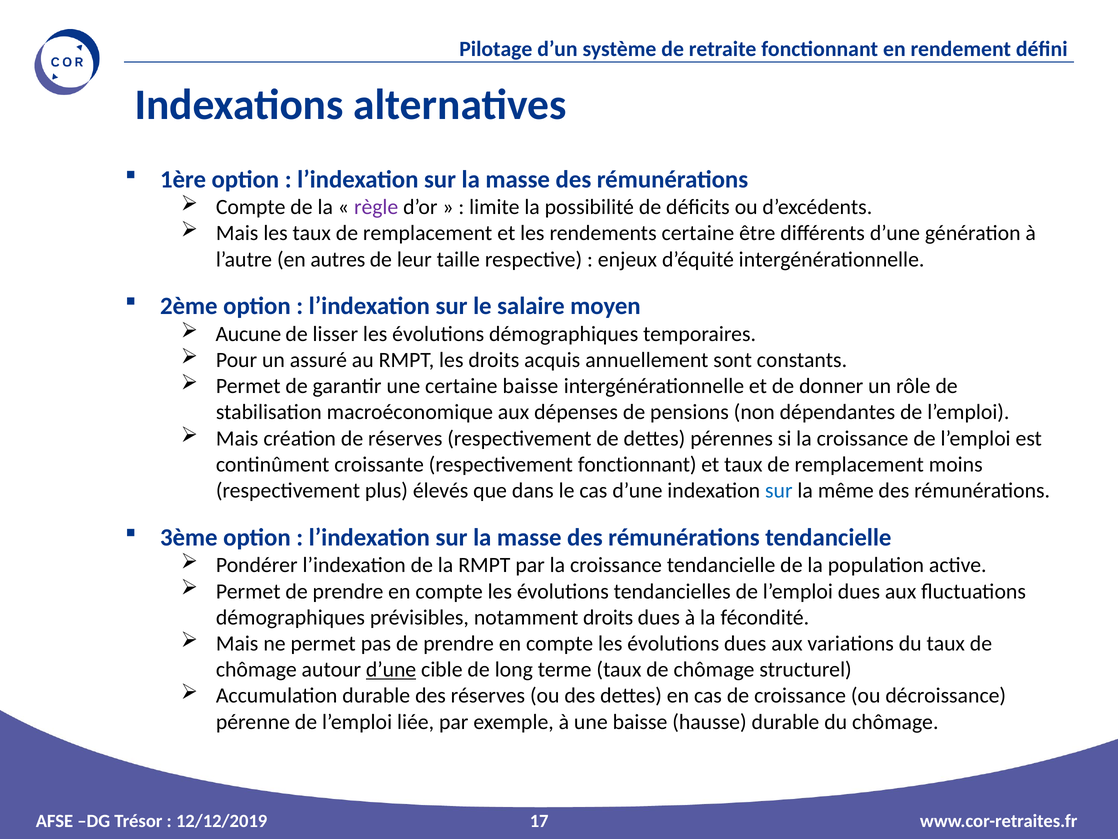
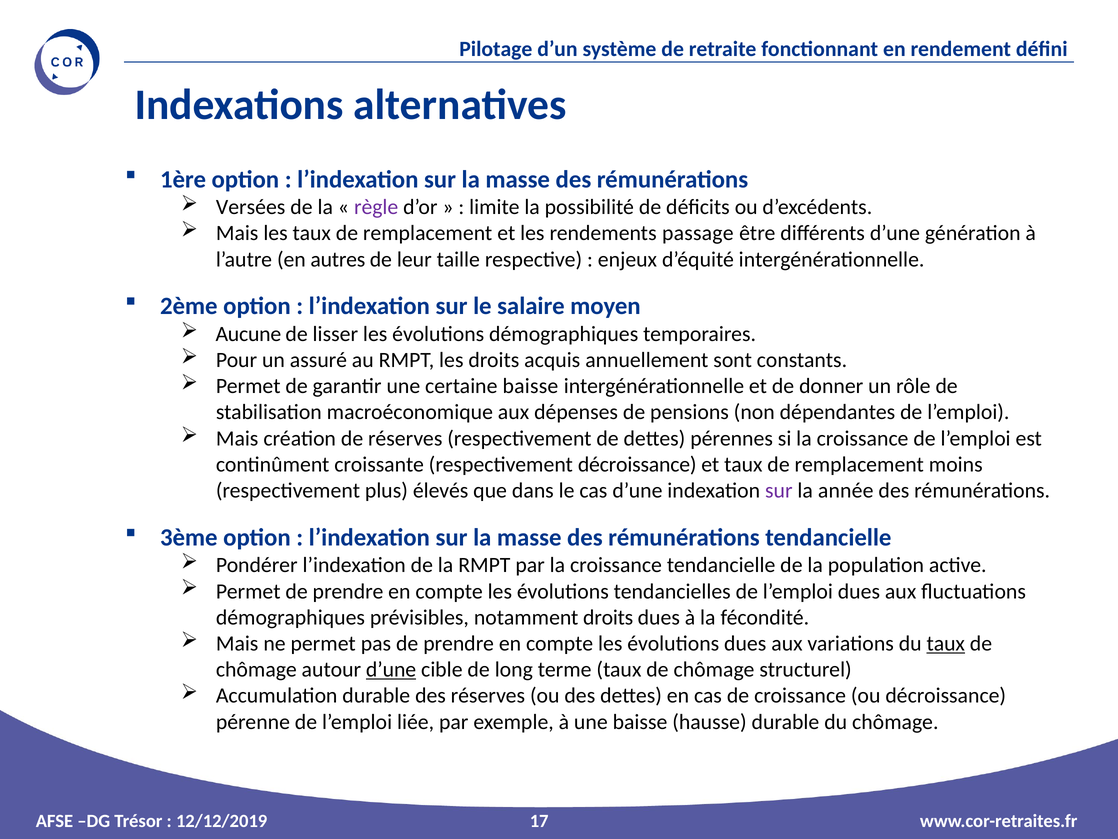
Compte at (251, 207): Compte -> Versées
rendements certaine: certaine -> passage
respectivement fonctionnant: fonctionnant -> décroissance
sur at (779, 490) colour: blue -> purple
même: même -> année
taux at (946, 643) underline: none -> present
